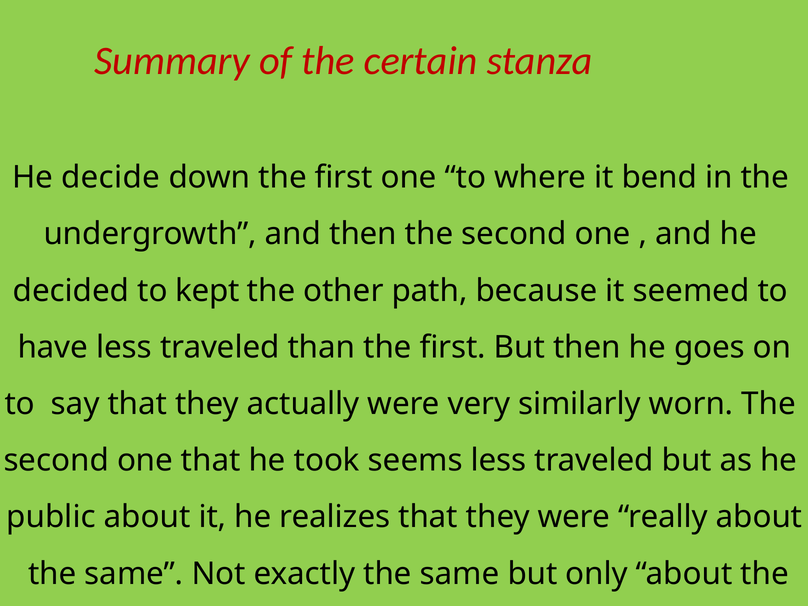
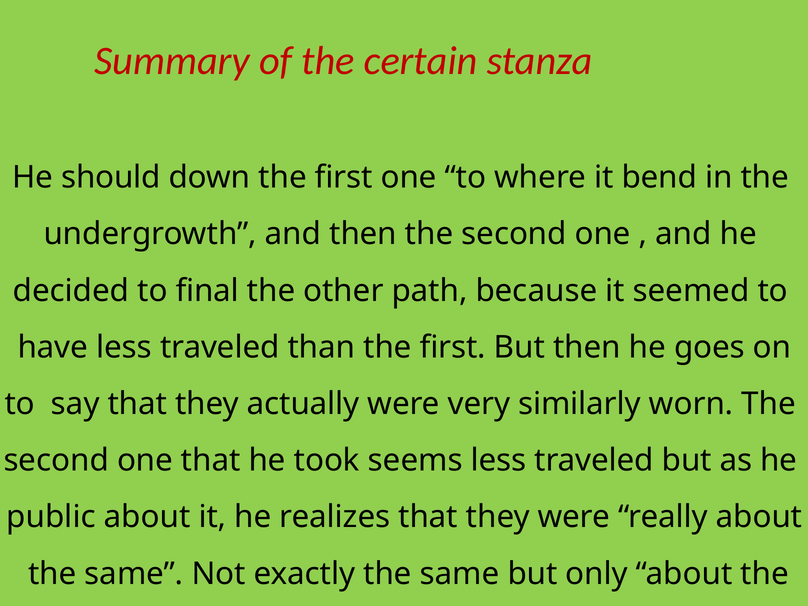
decide: decide -> should
kept: kept -> final
